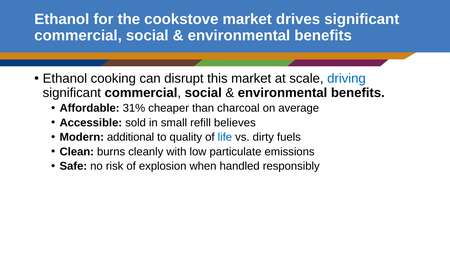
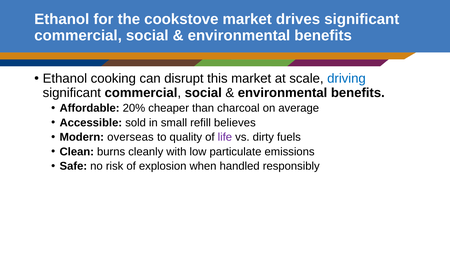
31%: 31% -> 20%
additional: additional -> overseas
life colour: blue -> purple
